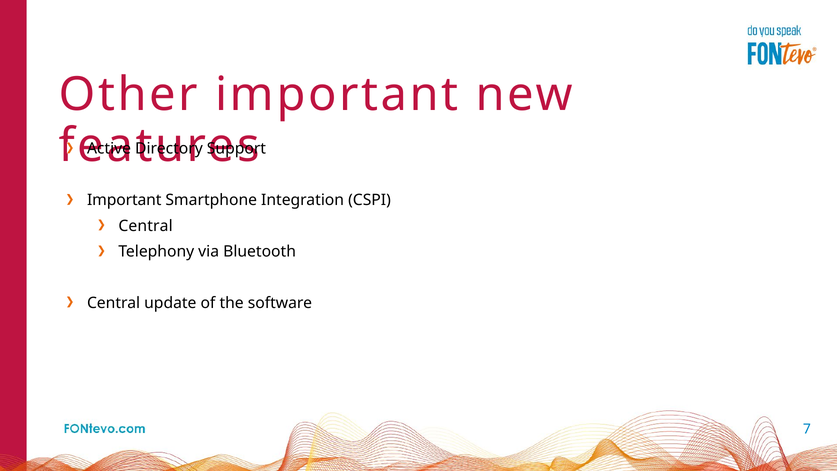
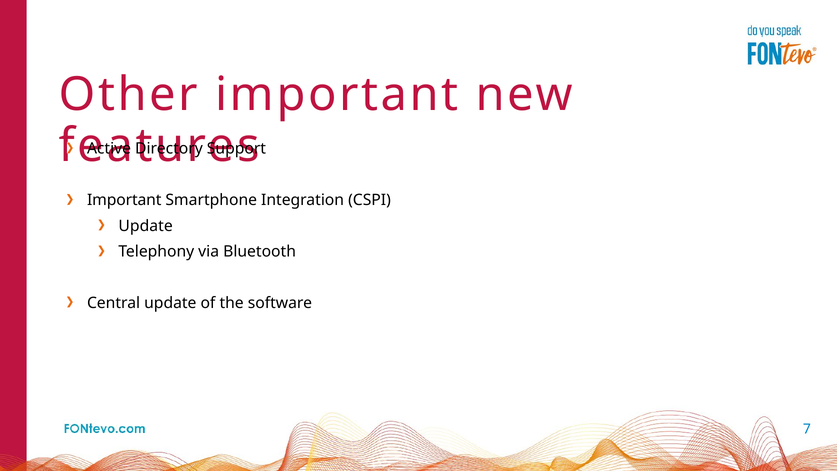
Central at (146, 226): Central -> Update
